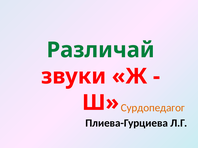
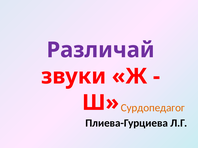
Различай colour: green -> purple
